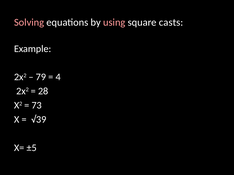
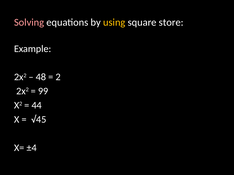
using colour: pink -> yellow
casts: casts -> store
79: 79 -> 48
4: 4 -> 2
28: 28 -> 99
73: 73 -> 44
√39: √39 -> √45
±5: ±5 -> ±4
